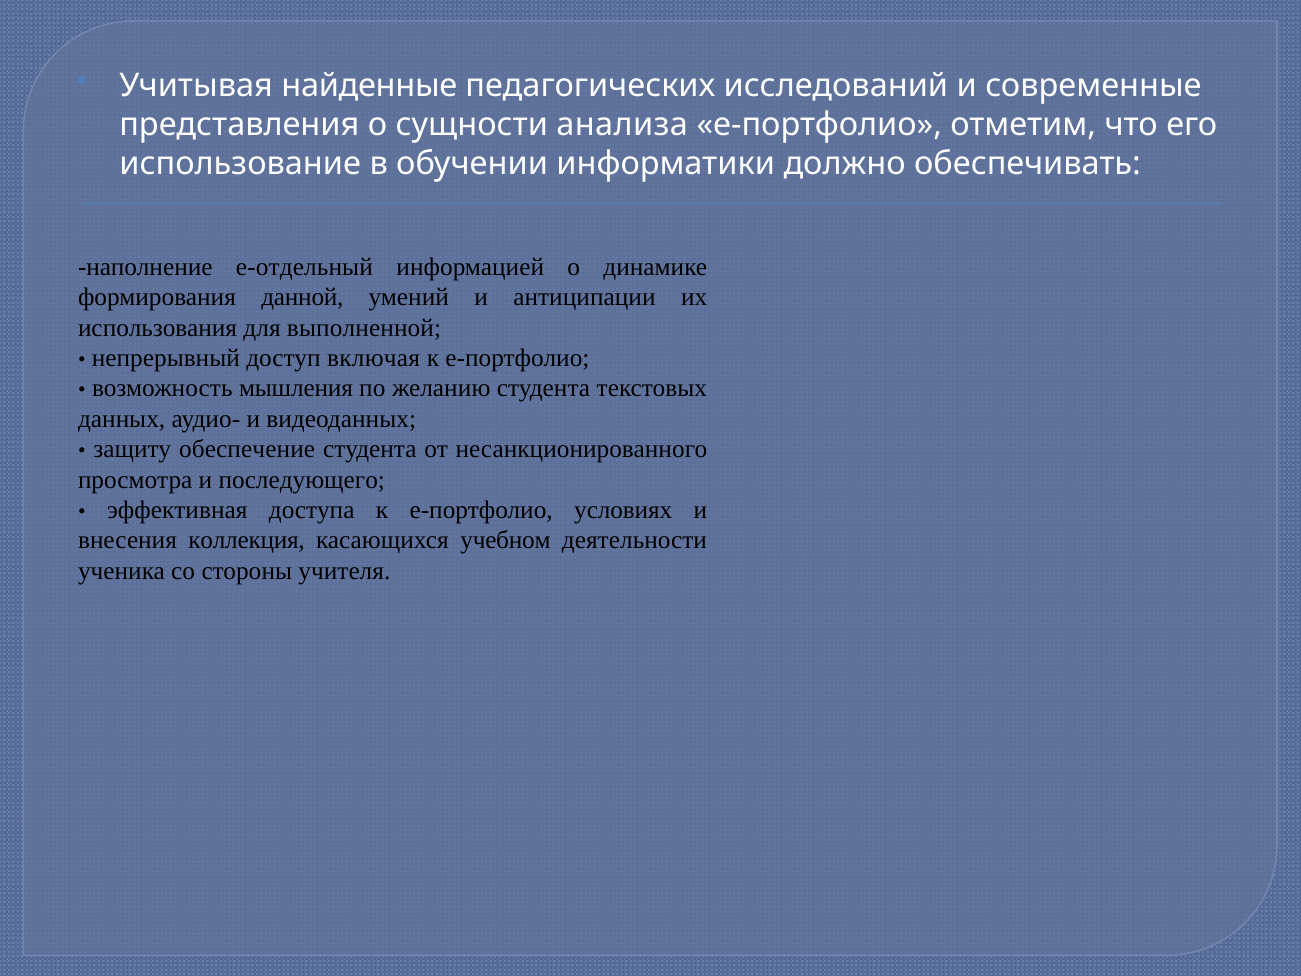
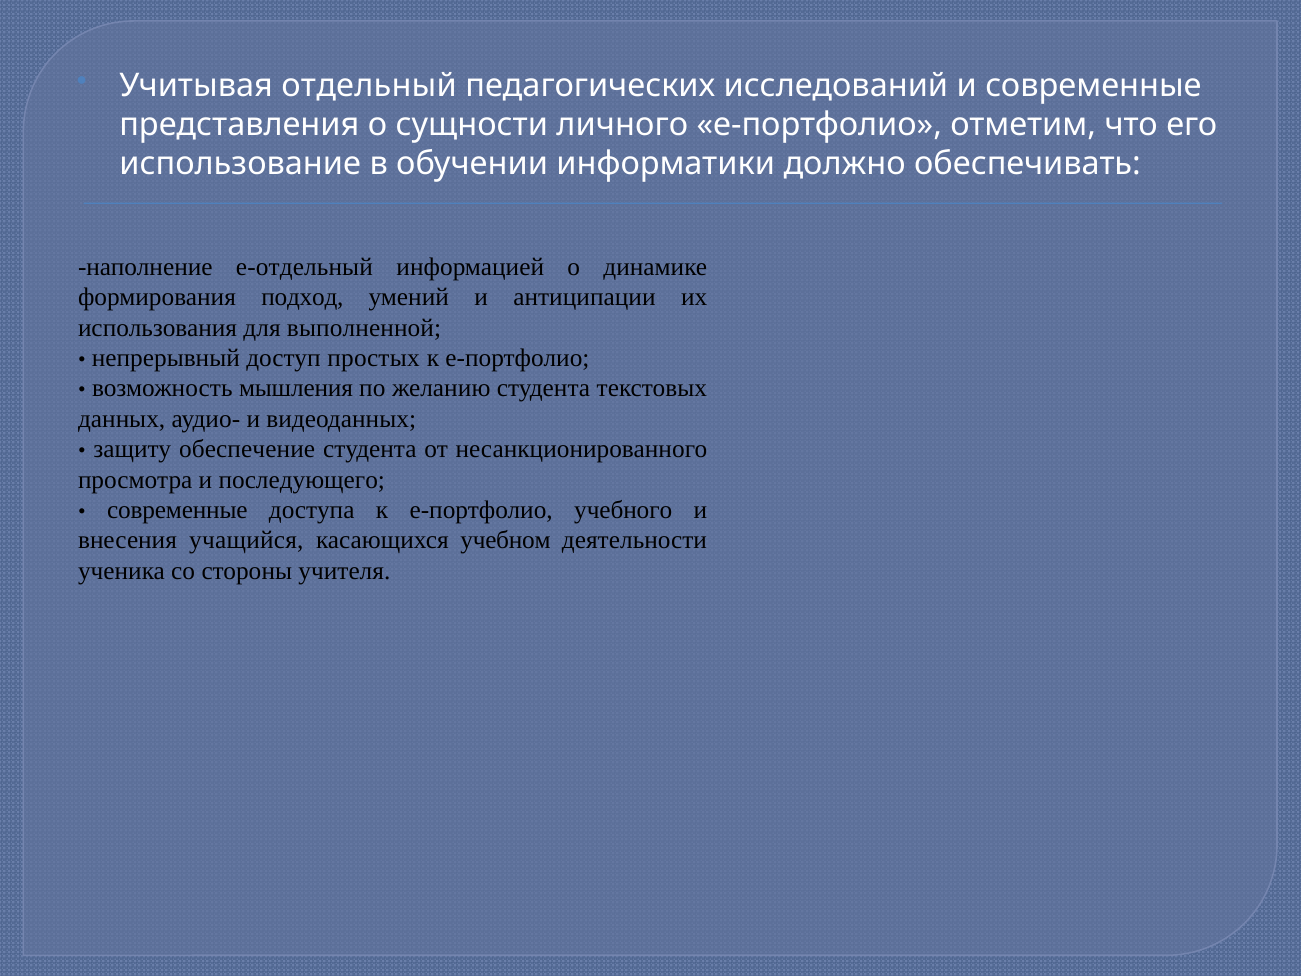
найденные: найденные -> отдельный
анализа: анализа -> личного
данной: данной -> подход
включая: включая -> простых
эффективная at (177, 510): эффективная -> современные
условиях: условиях -> учебного
коллекция: коллекция -> учащийся
